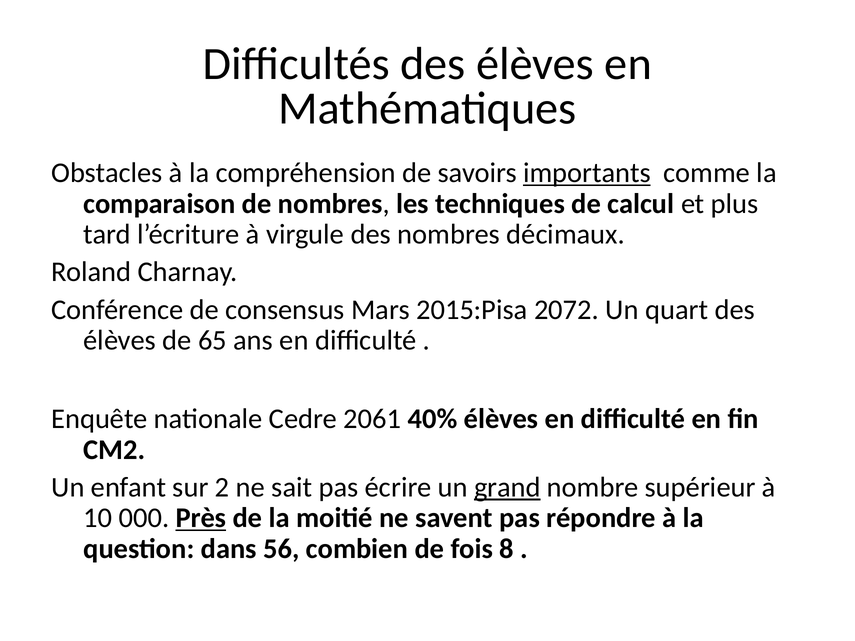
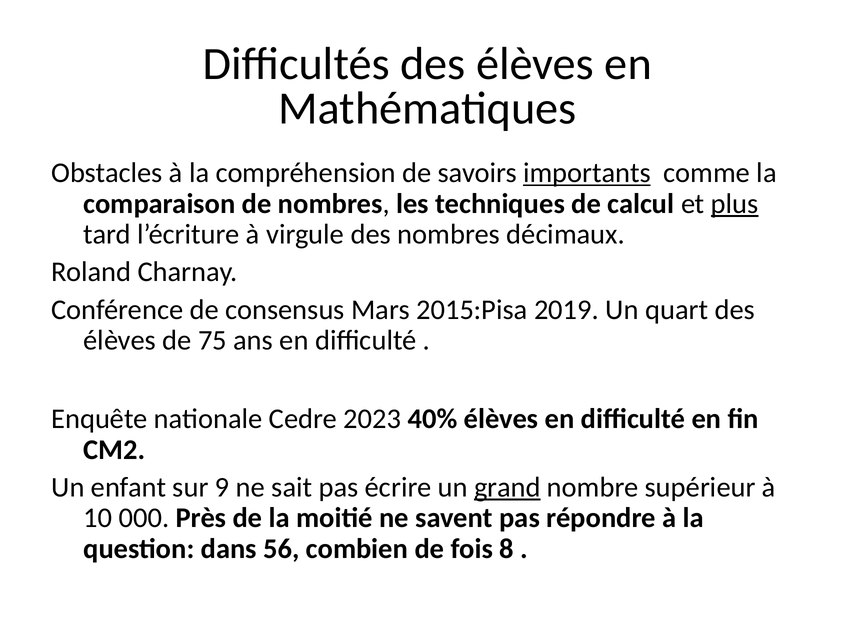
plus underline: none -> present
2072: 2072 -> 2019
65: 65 -> 75
2061: 2061 -> 2023
2: 2 -> 9
Près underline: present -> none
